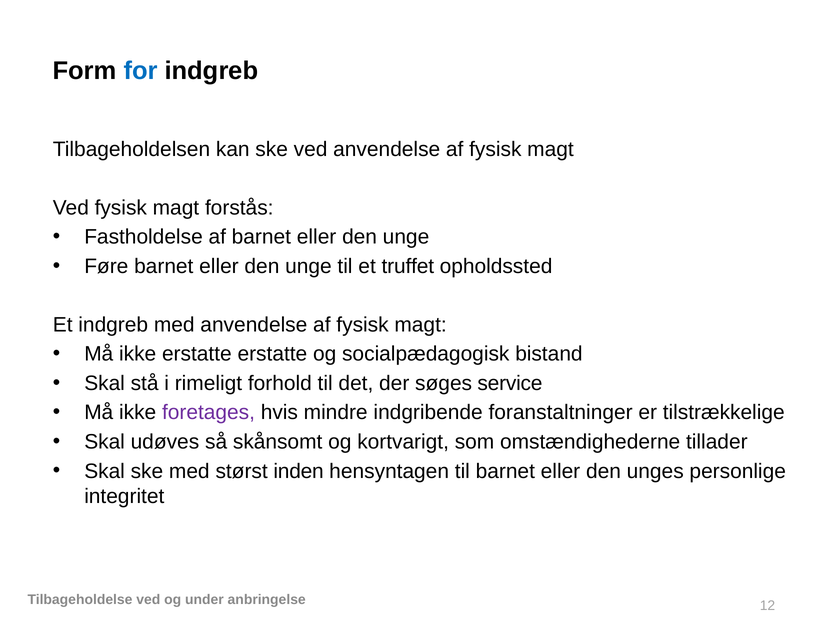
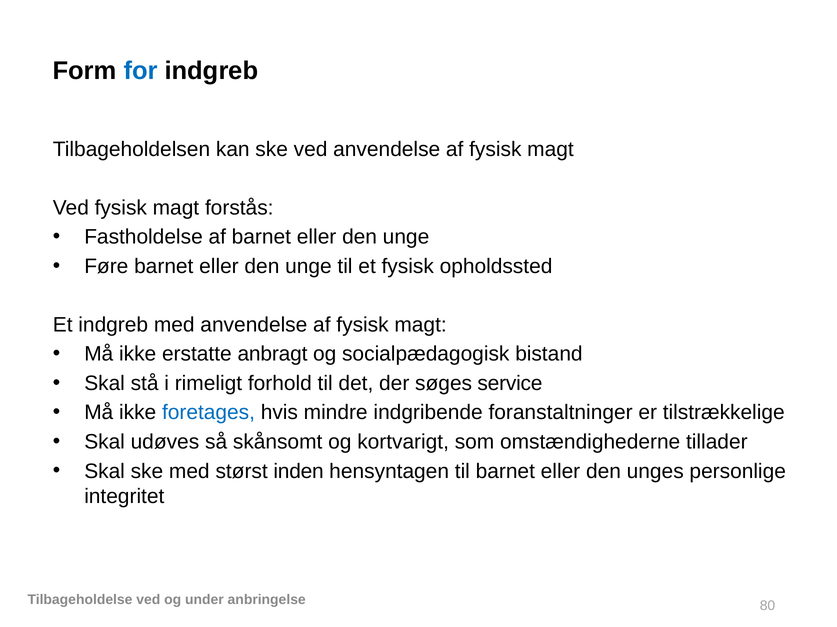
et truffet: truffet -> fysisk
erstatte erstatte: erstatte -> anbragt
foretages colour: purple -> blue
12: 12 -> 80
